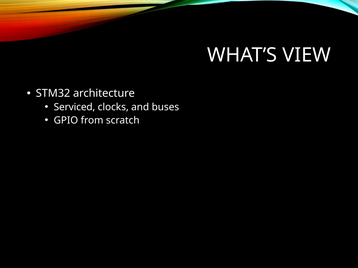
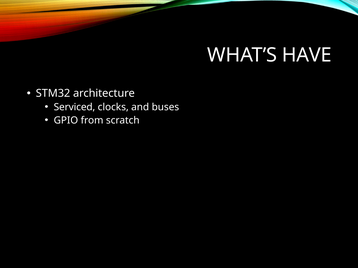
VIEW: VIEW -> HAVE
